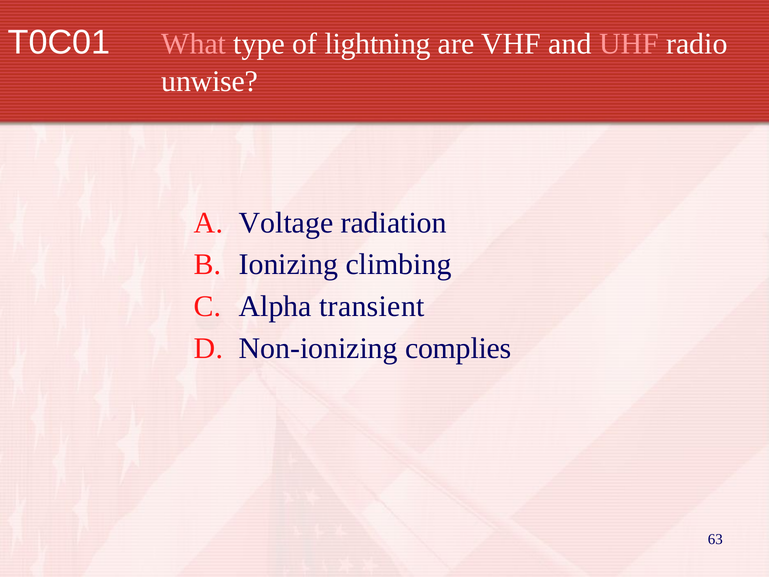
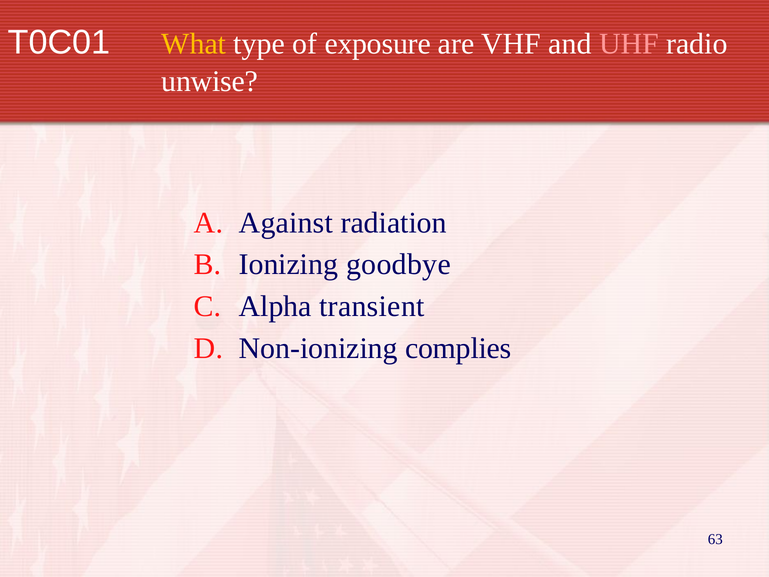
What colour: pink -> yellow
lightning: lightning -> exposure
Voltage: Voltage -> Against
climbing: climbing -> goodbye
